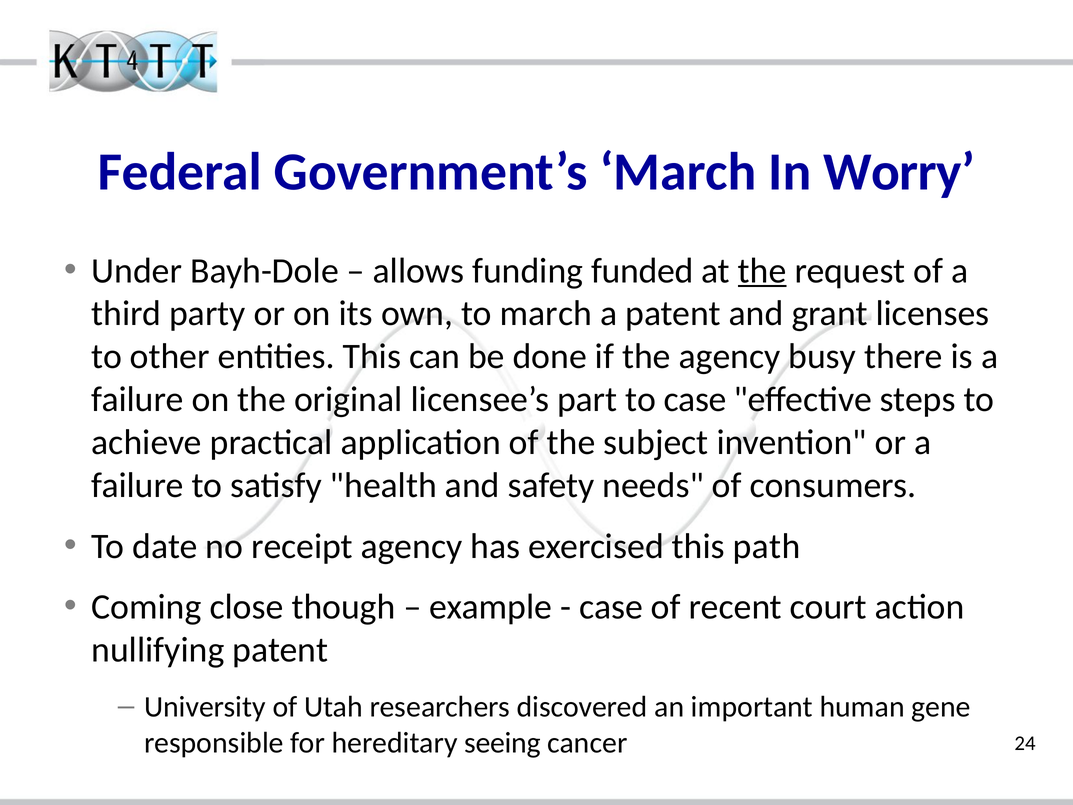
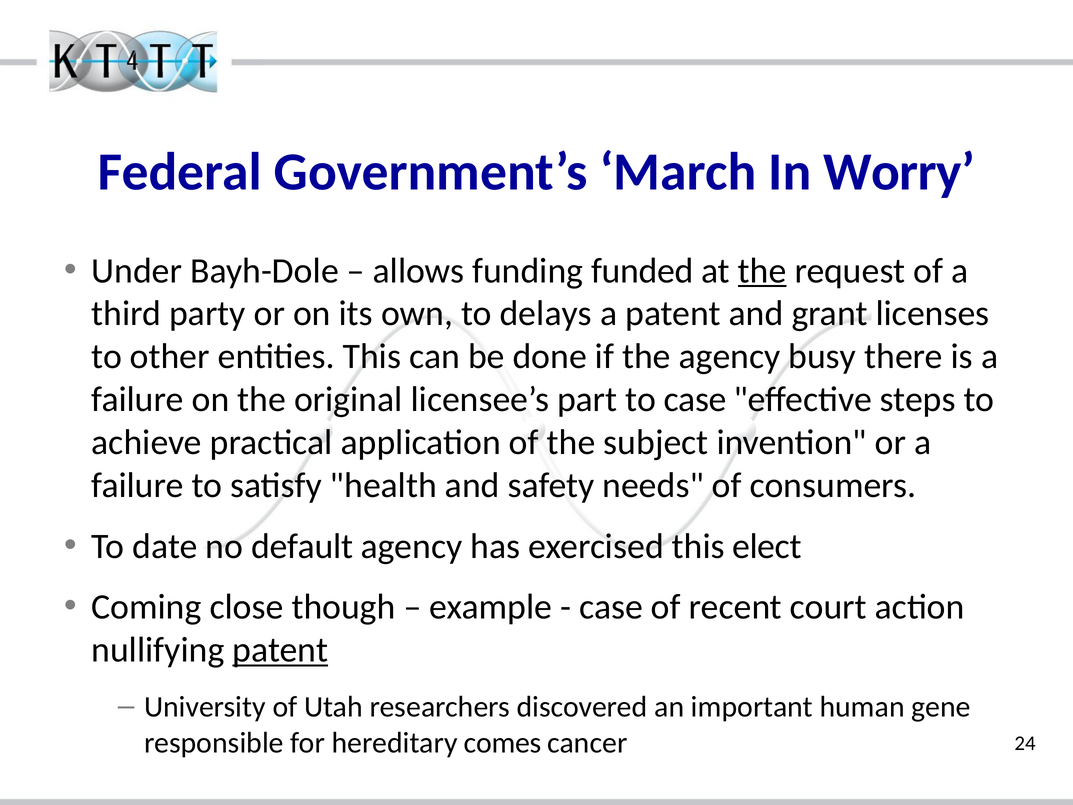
to march: march -> delays
receipt: receipt -> default
path: path -> elect
patent at (280, 650) underline: none -> present
seeing: seeing -> comes
